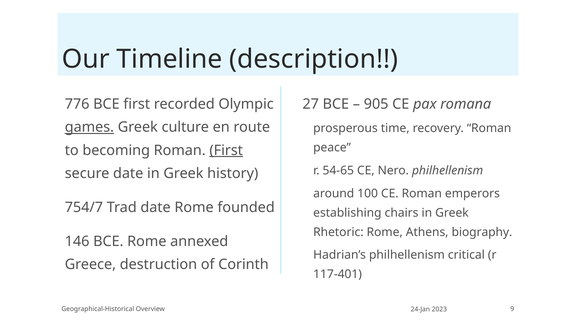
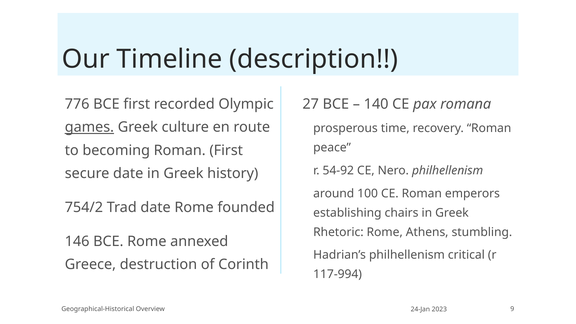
905: 905 -> 140
First at (226, 150) underline: present -> none
54-65: 54-65 -> 54-92
754/7: 754/7 -> 754/2
biography: biography -> stumbling
117-401: 117-401 -> 117-994
